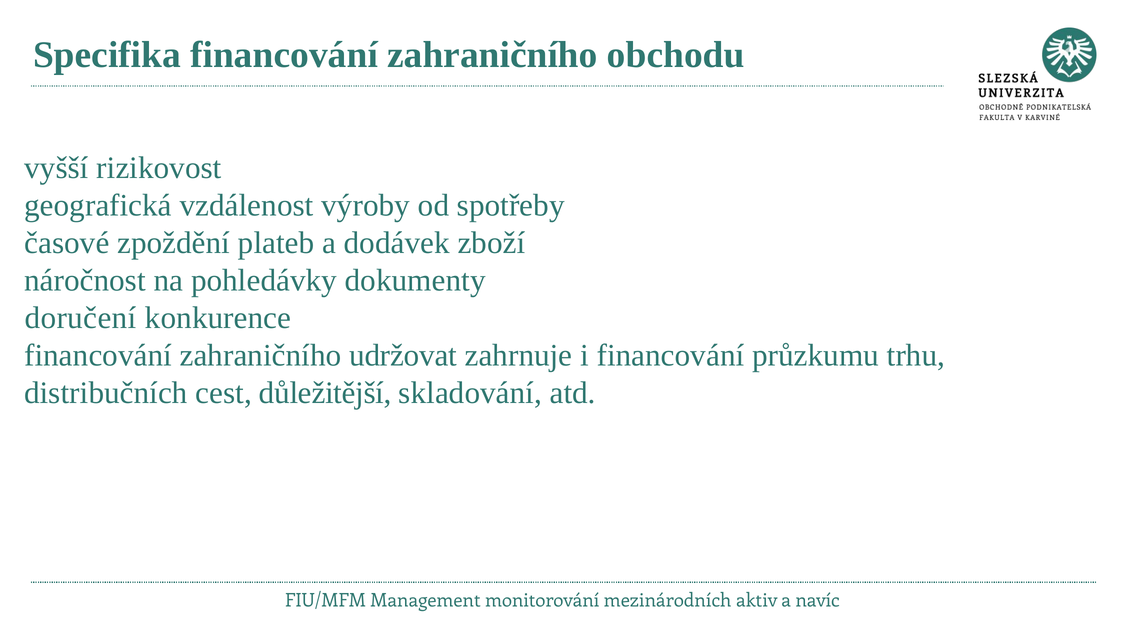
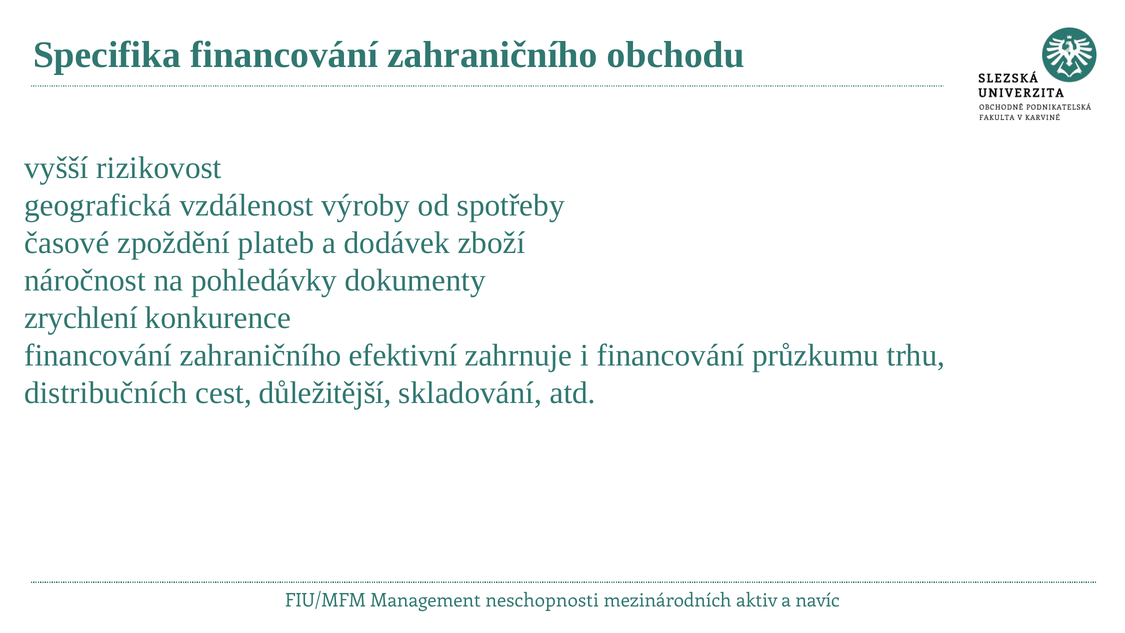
doručení: doručení -> zrychlení
udržovat: udržovat -> efektivní
monitorování: monitorování -> neschopnosti
